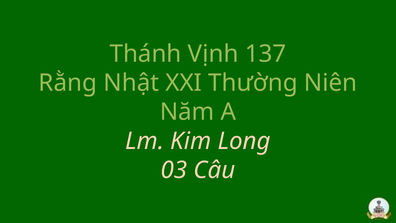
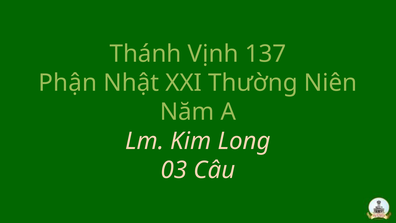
Rằng: Rằng -> Phận
